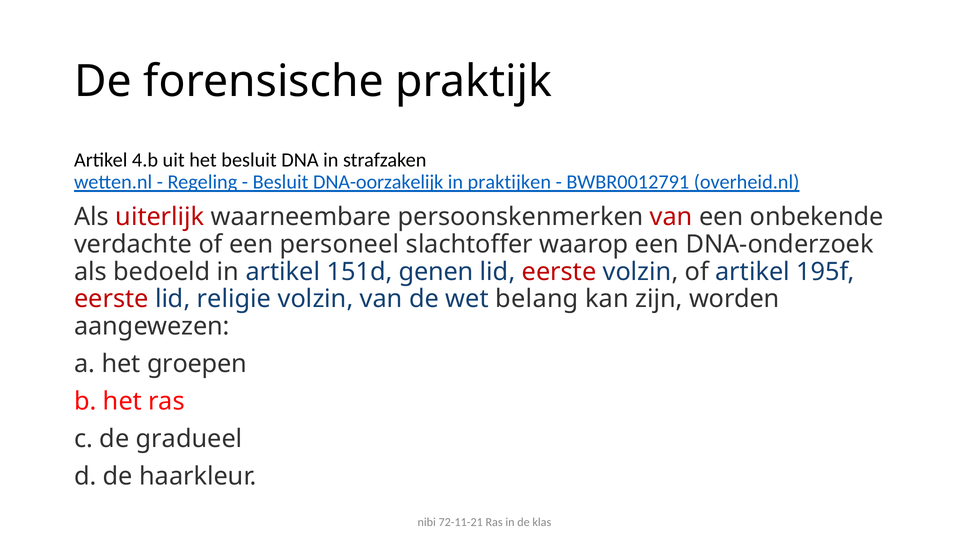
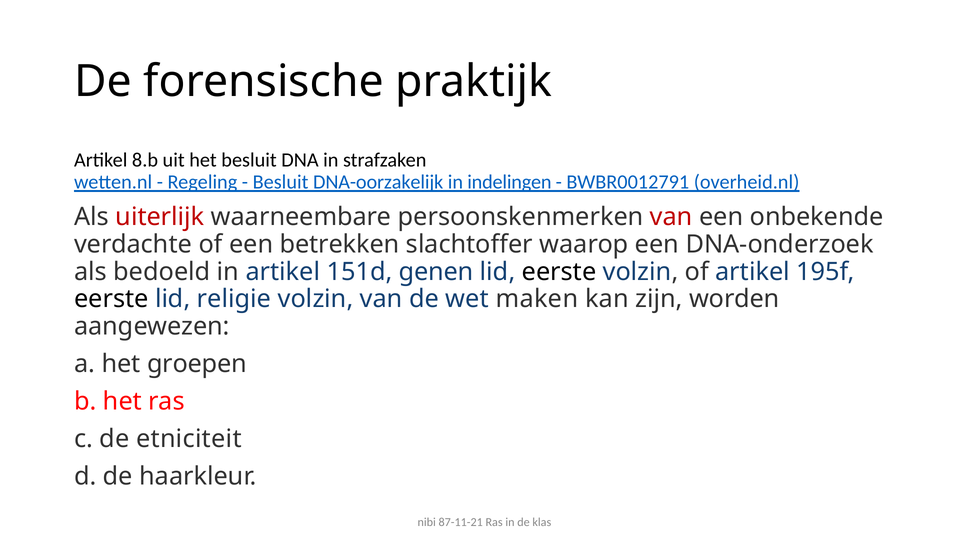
4.b: 4.b -> 8.b
praktijken: praktijken -> indelingen
personeel: personeel -> betrekken
eerste at (559, 272) colour: red -> black
eerste at (111, 299) colour: red -> black
belang: belang -> maken
gradueel: gradueel -> etniciteit
72-11-21: 72-11-21 -> 87-11-21
